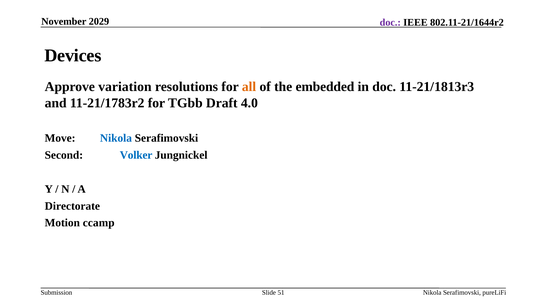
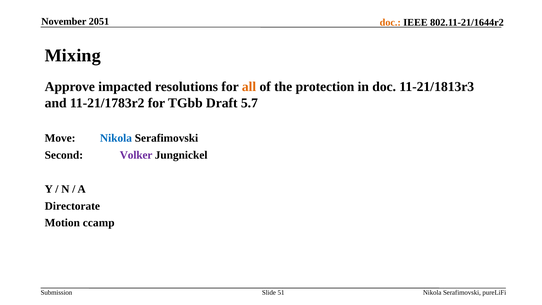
2029: 2029 -> 2051
doc at (390, 23) colour: purple -> orange
Devices: Devices -> Mixing
variation: variation -> impacted
embedded: embedded -> protection
4.0: 4.0 -> 5.7
Volker colour: blue -> purple
